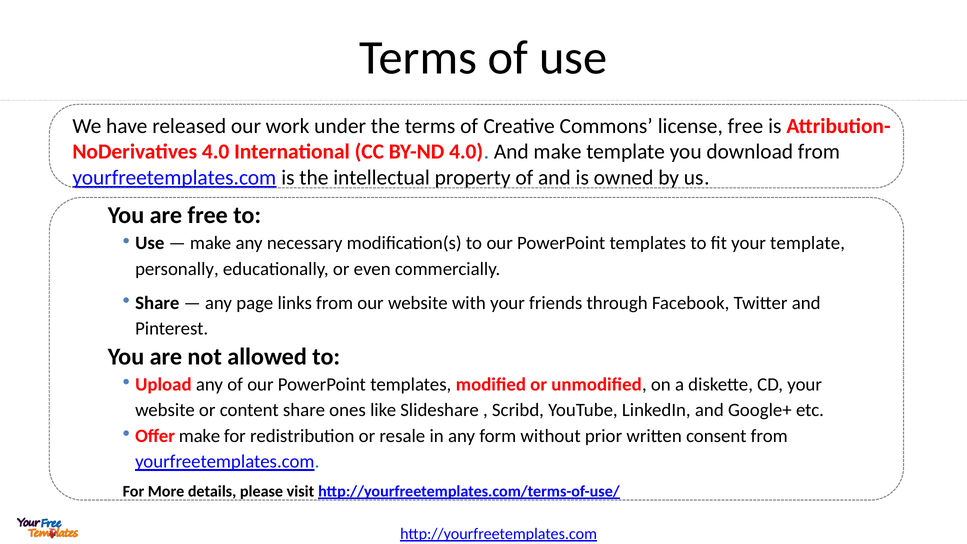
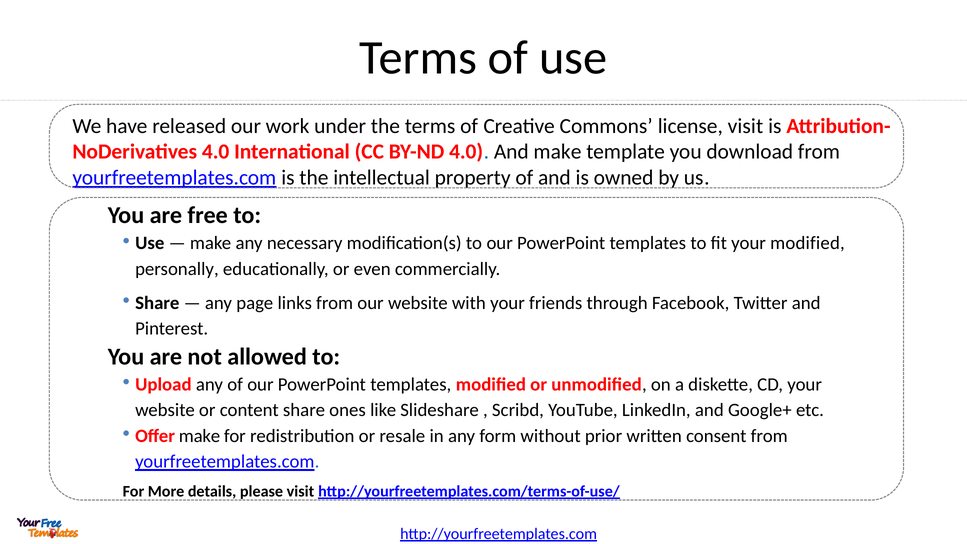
license free: free -> visit
your template: template -> modified
